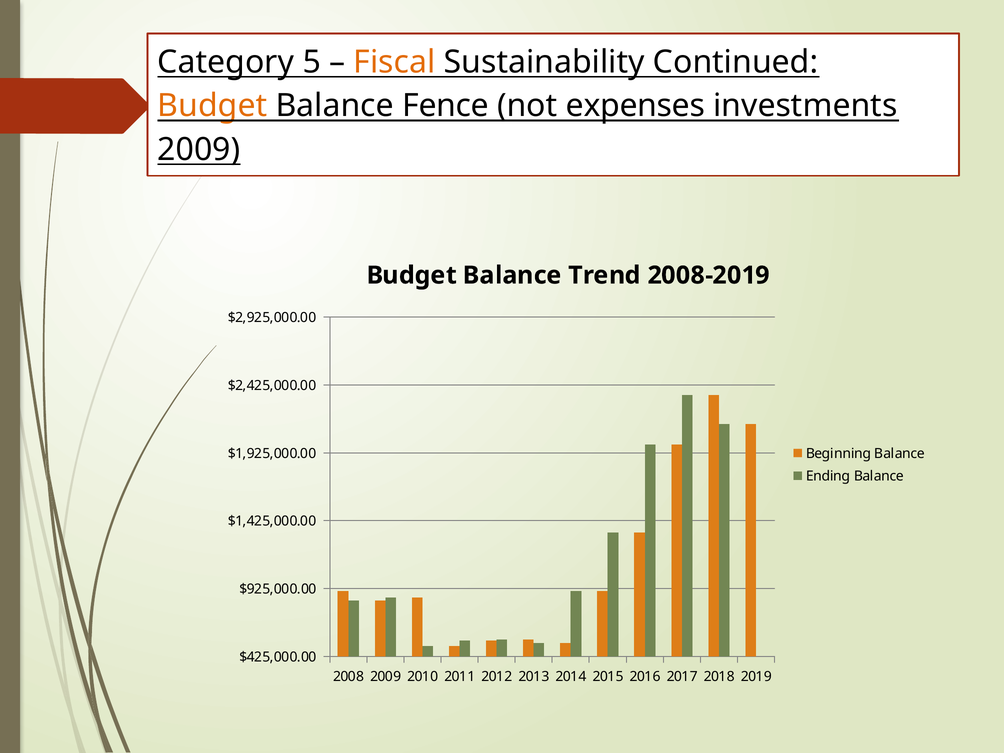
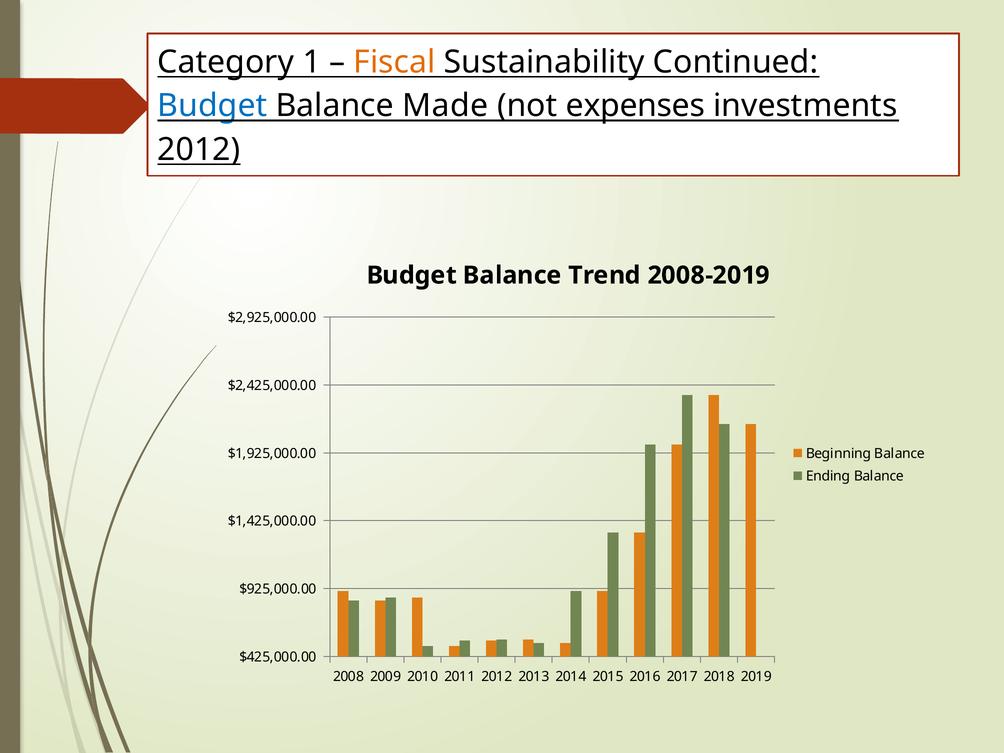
5: 5 -> 1
Budget at (212, 106) colour: orange -> blue
Fence: Fence -> Made
2009 at (199, 150): 2009 -> 2012
